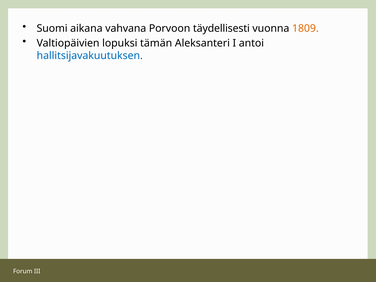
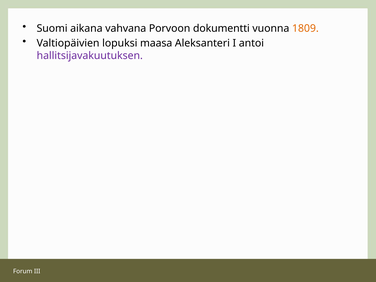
täydellisesti: täydellisesti -> dokumentti
tämän: tämän -> maasa
hallitsijavakuutuksen colour: blue -> purple
